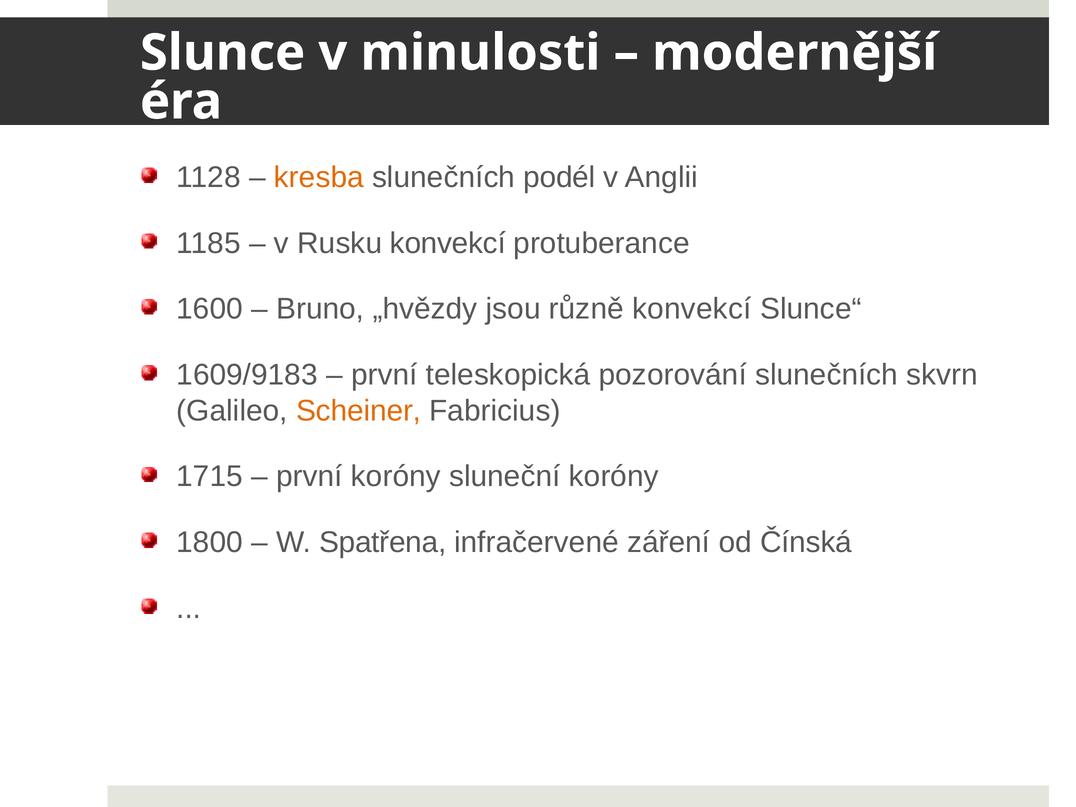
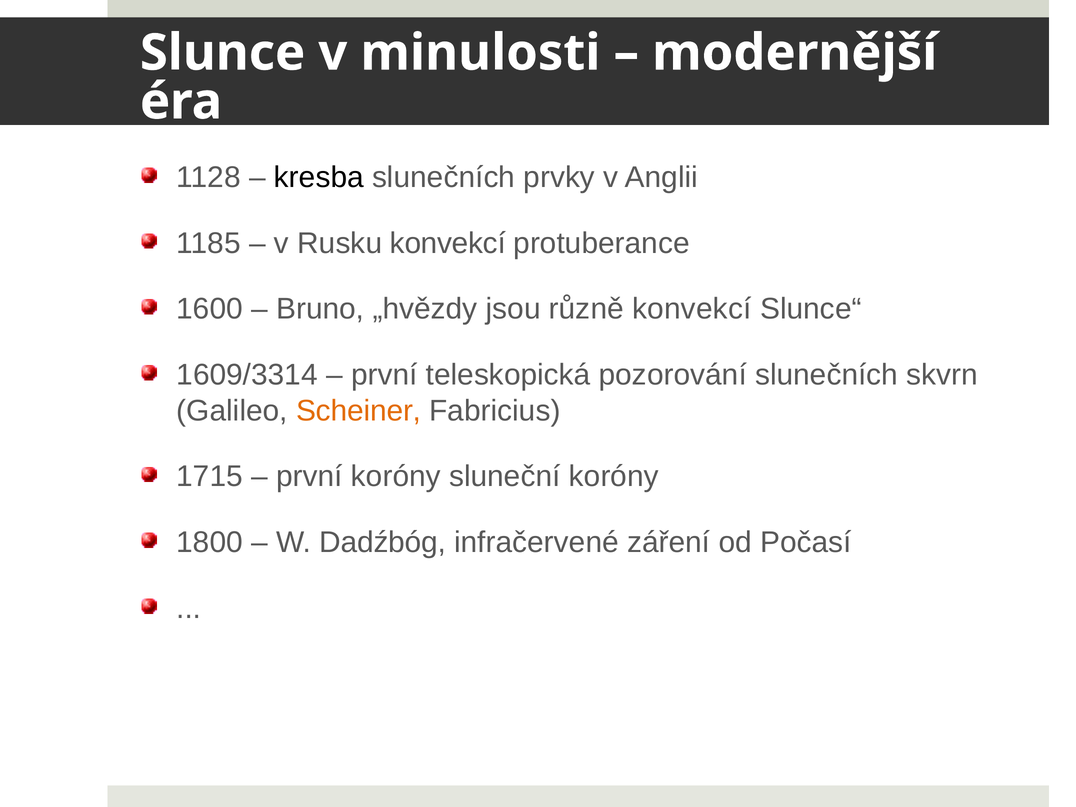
kresba colour: orange -> black
podél: podél -> prvky
1609/9183: 1609/9183 -> 1609/3314
Spatřena: Spatřena -> Dadźbóg
Čínská: Čínská -> Počasí
